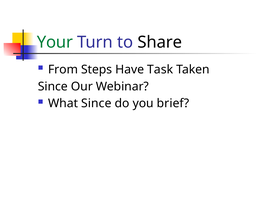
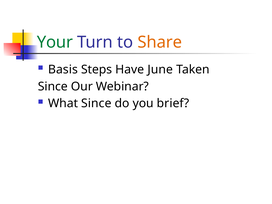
Share colour: black -> orange
From: From -> Basis
Task: Task -> June
